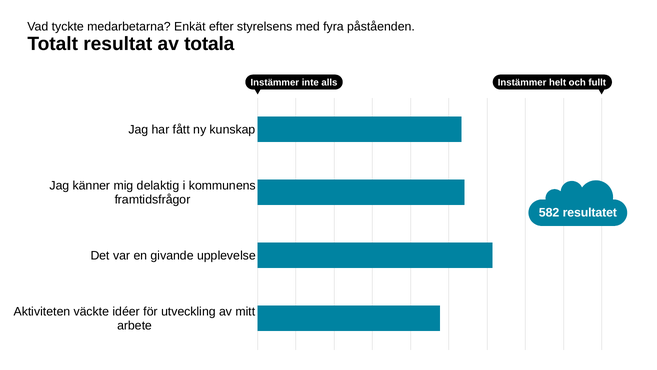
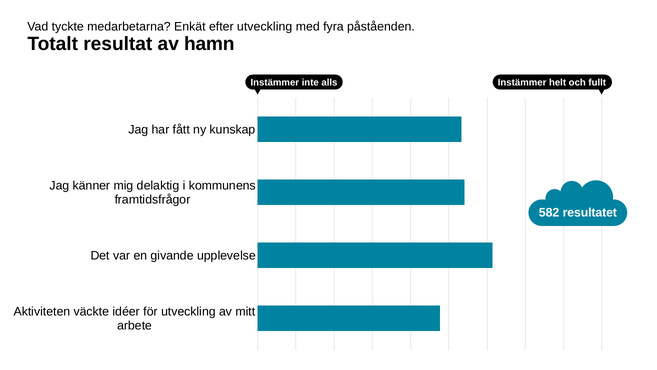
efter styrelsens: styrelsens -> utveckling
totala: totala -> hamn
